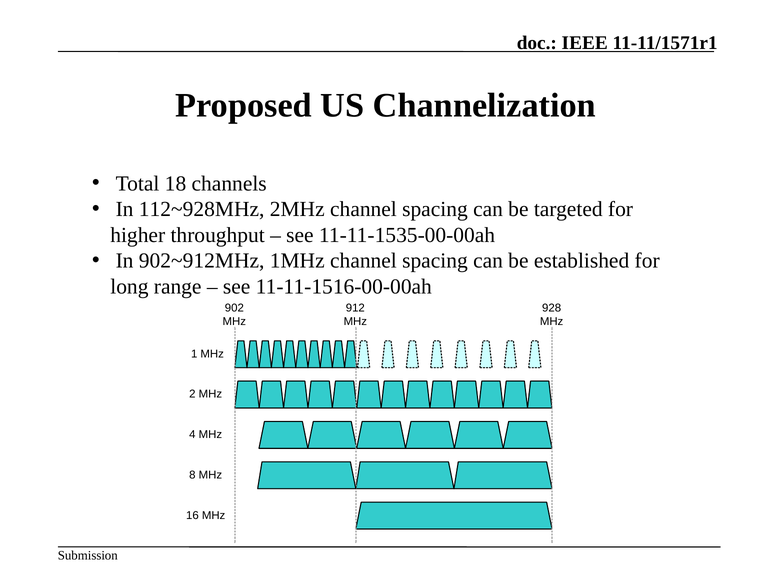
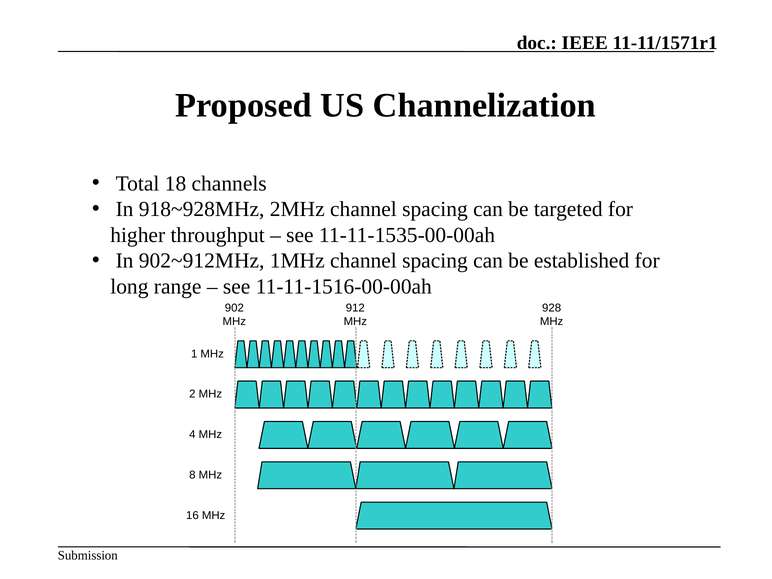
112~928MHz: 112~928MHz -> 918~928MHz
